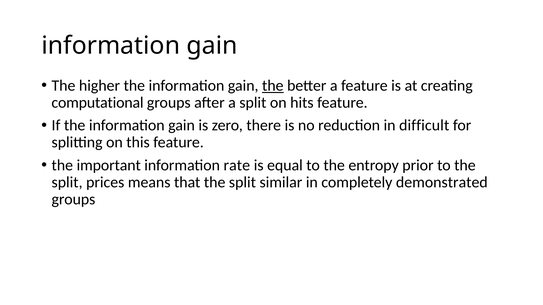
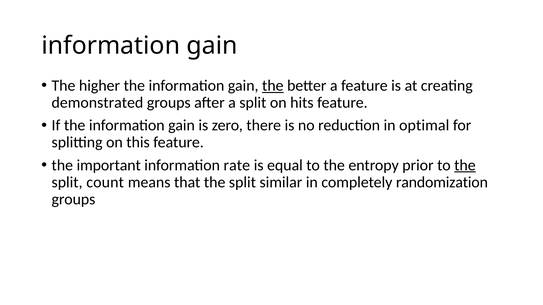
computational: computational -> demonstrated
difficult: difficult -> optimal
the at (465, 165) underline: none -> present
prices: prices -> count
demonstrated: demonstrated -> randomization
